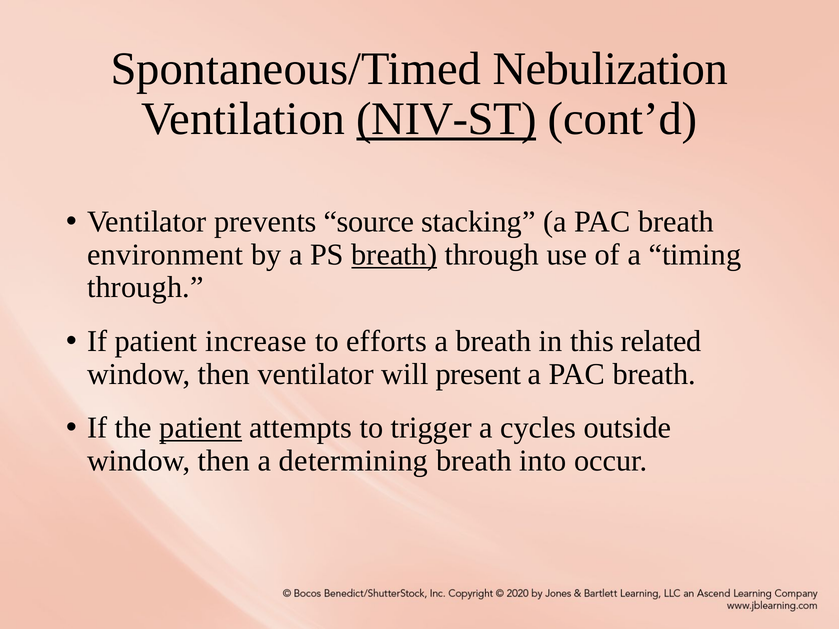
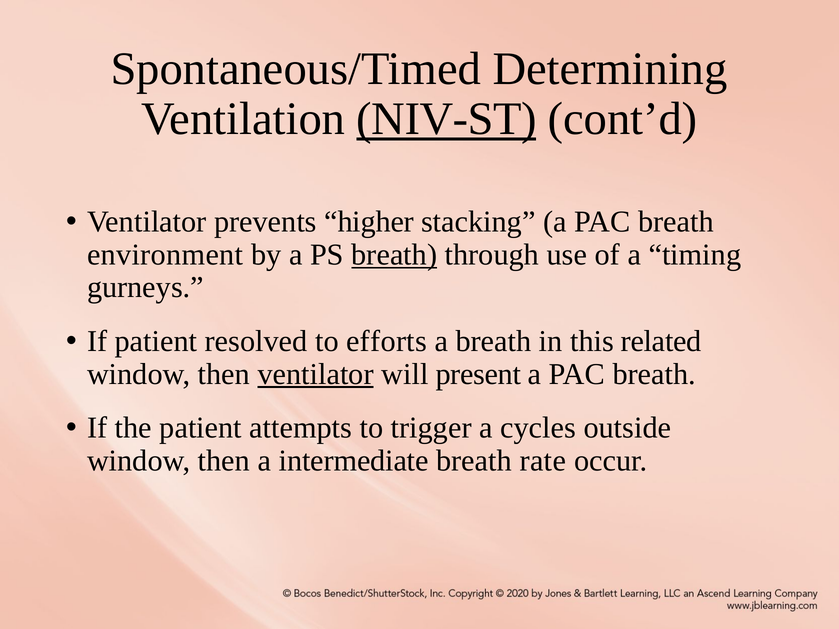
Nebulization: Nebulization -> Determining
source: source -> higher
through at (145, 288): through -> gurneys
increase: increase -> resolved
ventilator at (316, 374) underline: none -> present
patient at (201, 428) underline: present -> none
determining: determining -> intermediate
into: into -> rate
